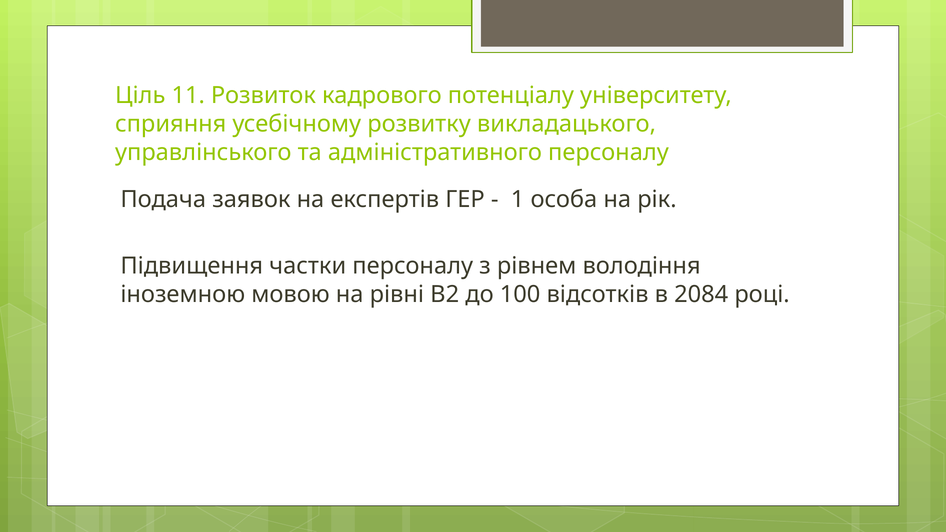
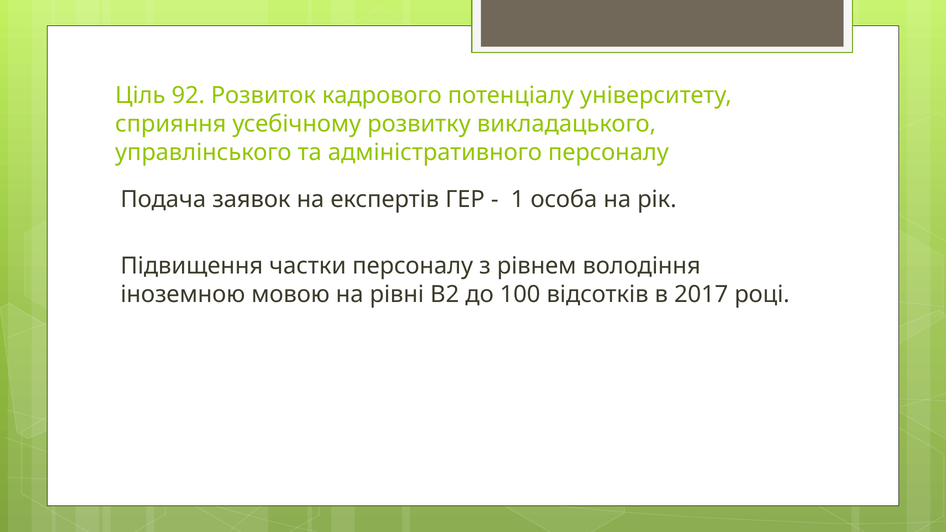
11: 11 -> 92
2084: 2084 -> 2017
